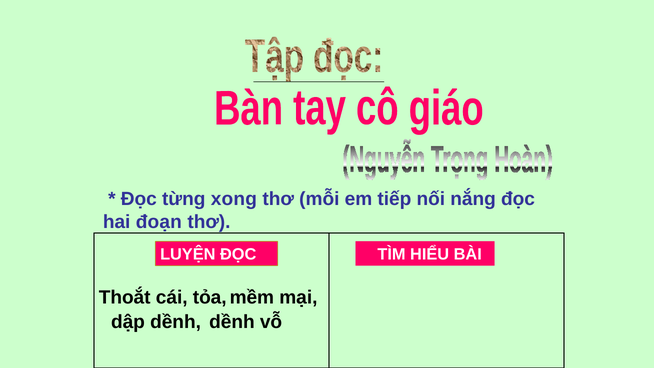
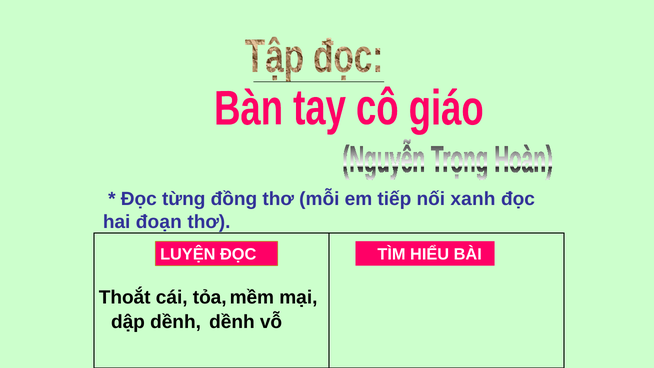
xong: xong -> đồng
nắng: nắng -> xanh
